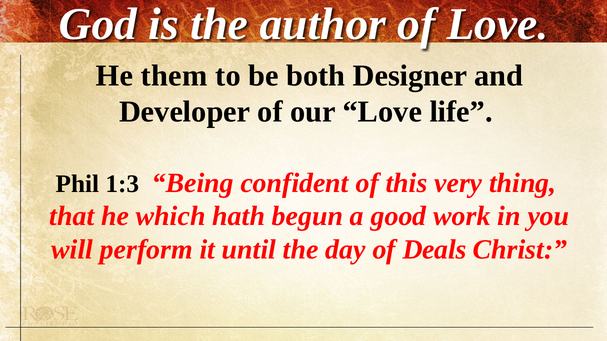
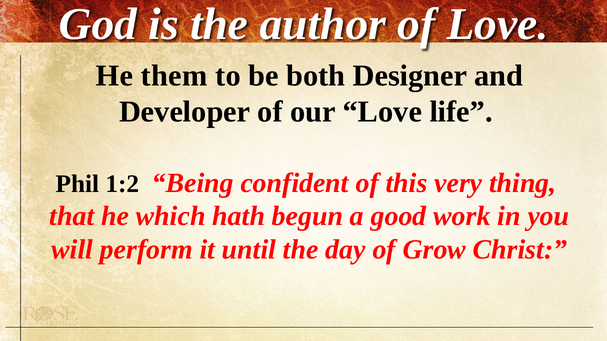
1:3: 1:3 -> 1:2
Deals: Deals -> Grow
